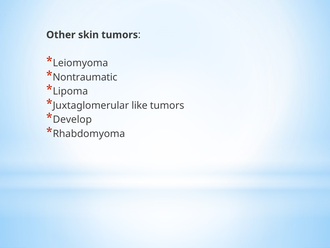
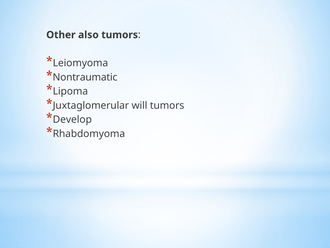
skin: skin -> also
like: like -> will
